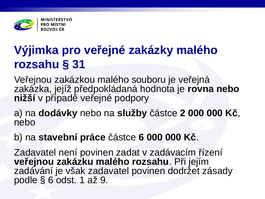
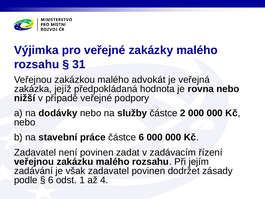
souboru: souboru -> advokát
9: 9 -> 4
